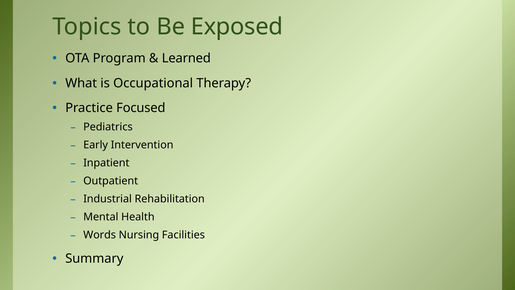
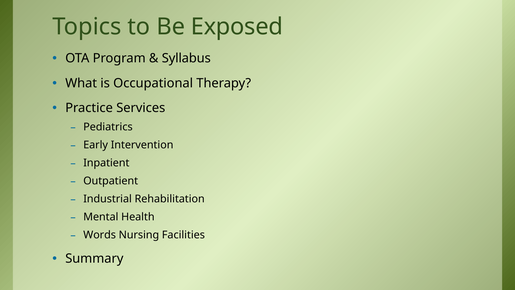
Learned: Learned -> Syllabus
Focused: Focused -> Services
